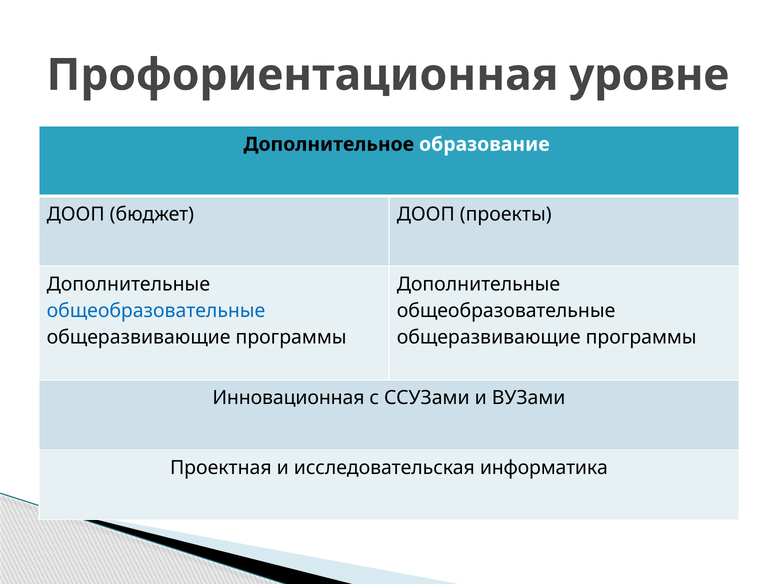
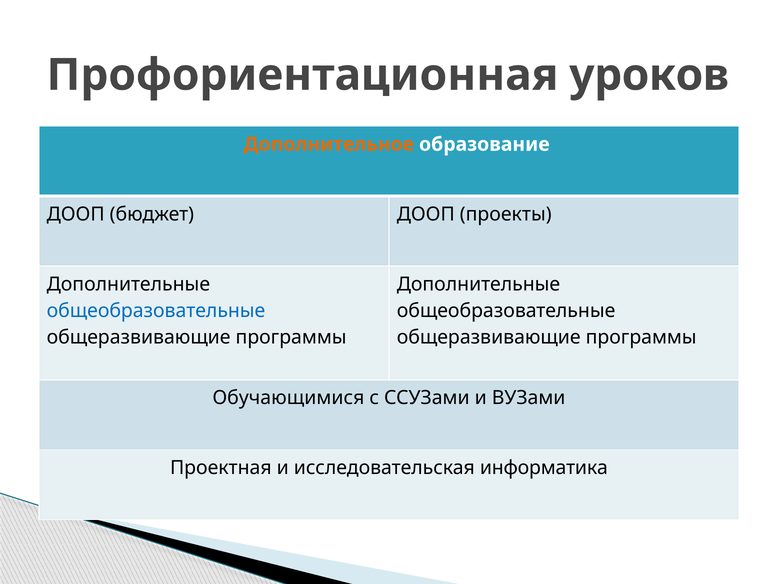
уровне: уровне -> уроков
Дополнительное colour: black -> orange
Инновационная: Инновационная -> Обучающимися
